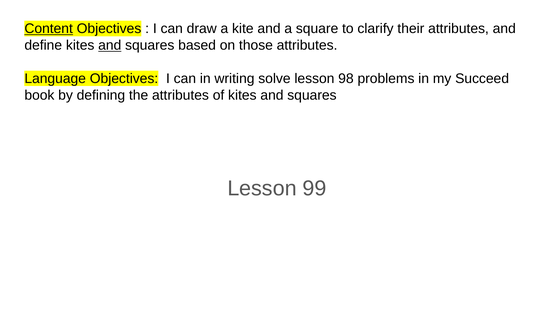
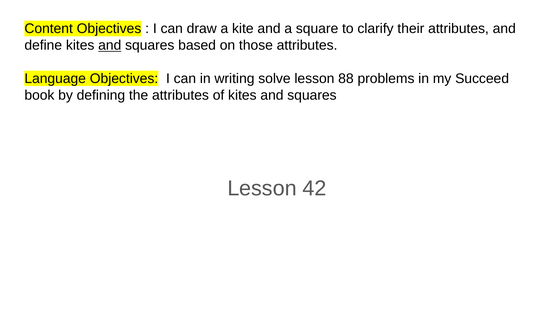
Content underline: present -> none
98: 98 -> 88
99: 99 -> 42
